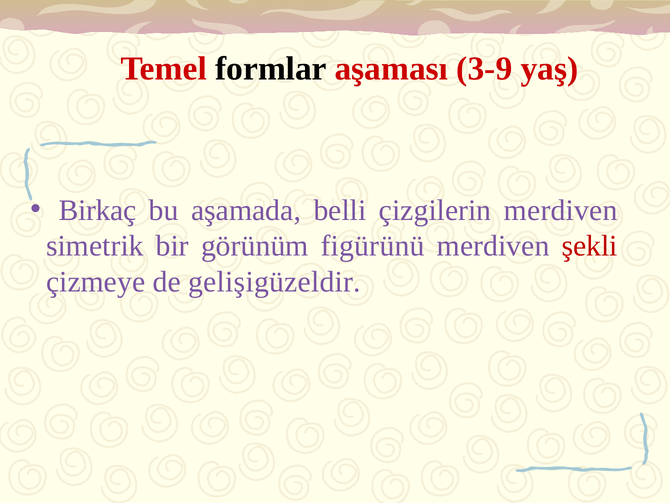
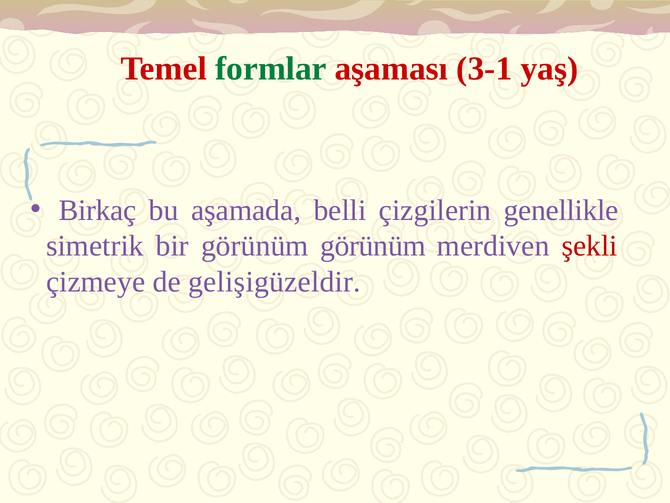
formlar colour: black -> green
3-9: 3-9 -> 3-1
çizgilerin merdiven: merdiven -> genellikle
görünüm figürünü: figürünü -> görünüm
